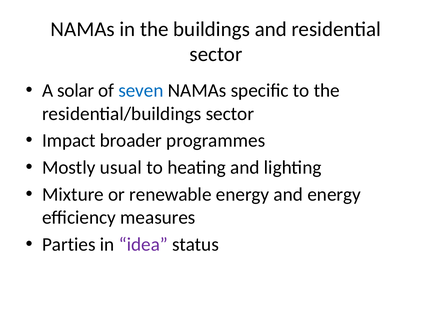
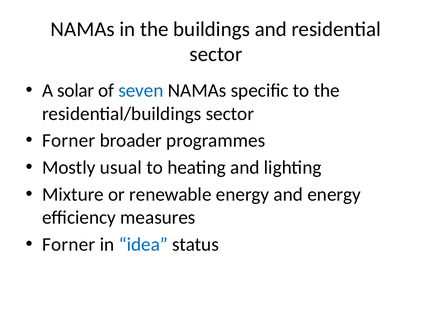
Impact at (69, 141): Impact -> Forner
Parties at (69, 244): Parties -> Forner
idea colour: purple -> blue
